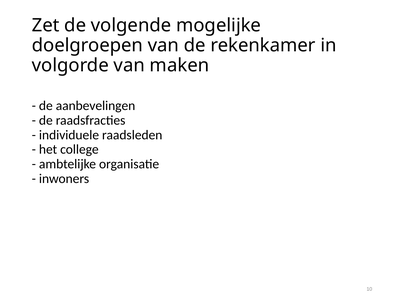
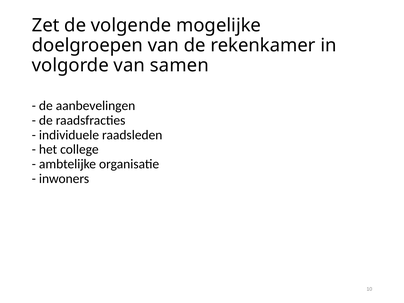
maken: maken -> samen
